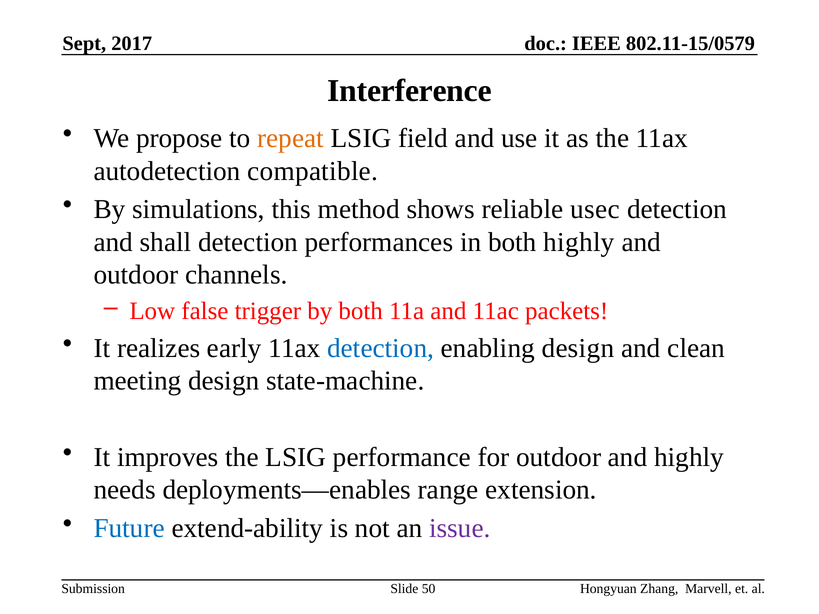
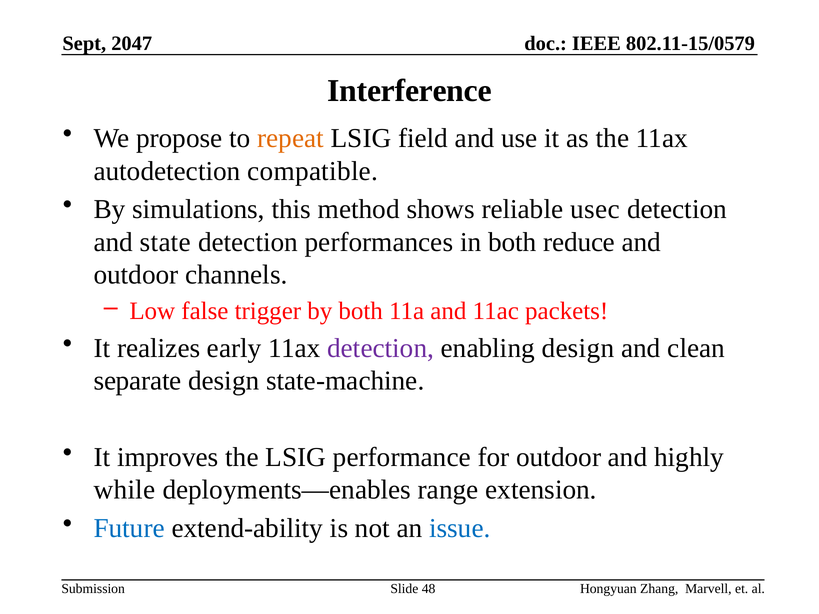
2017: 2017 -> 2047
shall: shall -> state
both highly: highly -> reduce
detection at (381, 348) colour: blue -> purple
meeting: meeting -> separate
needs: needs -> while
issue colour: purple -> blue
50: 50 -> 48
